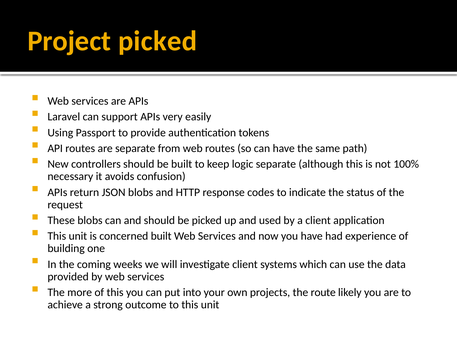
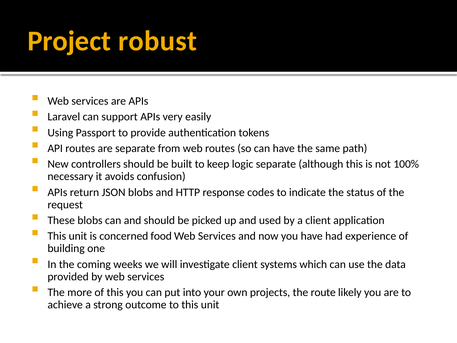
Project picked: picked -> robust
concerned built: built -> food
